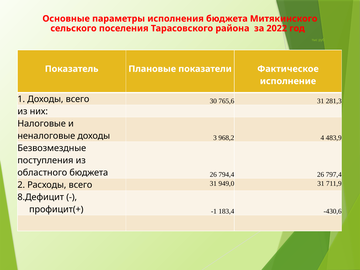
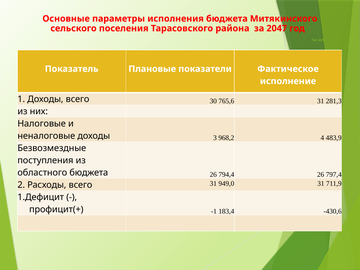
2022: 2022 -> 2047
8.Дефицит: 8.Дефицит -> 1.Дефицит
